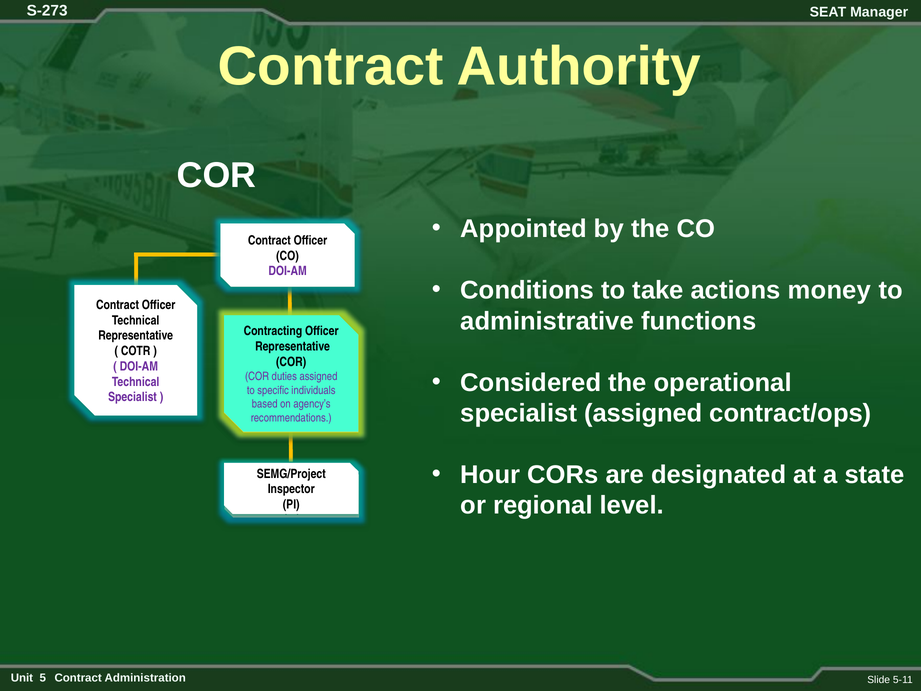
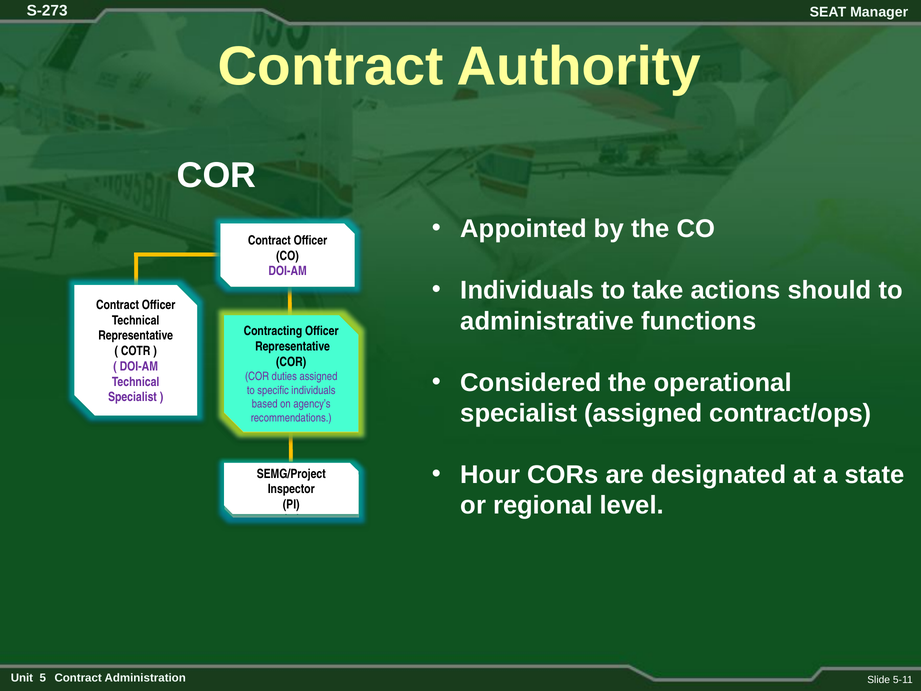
Conditions at (527, 290): Conditions -> Individuals
money: money -> should
